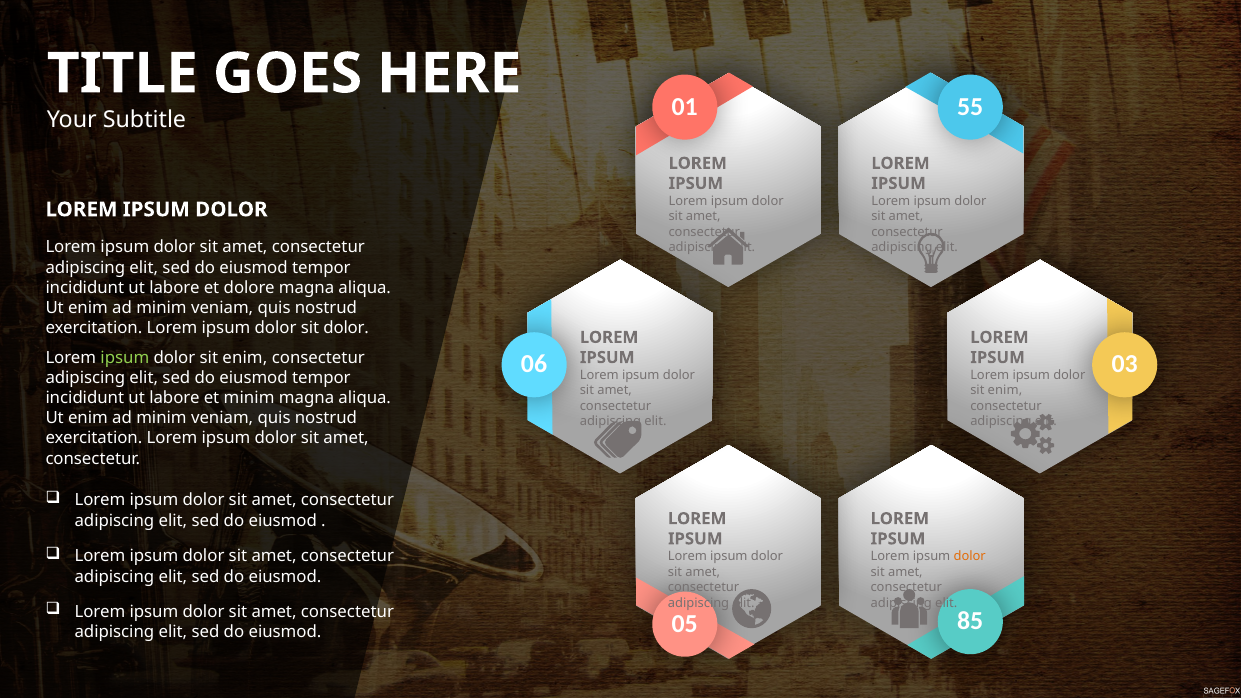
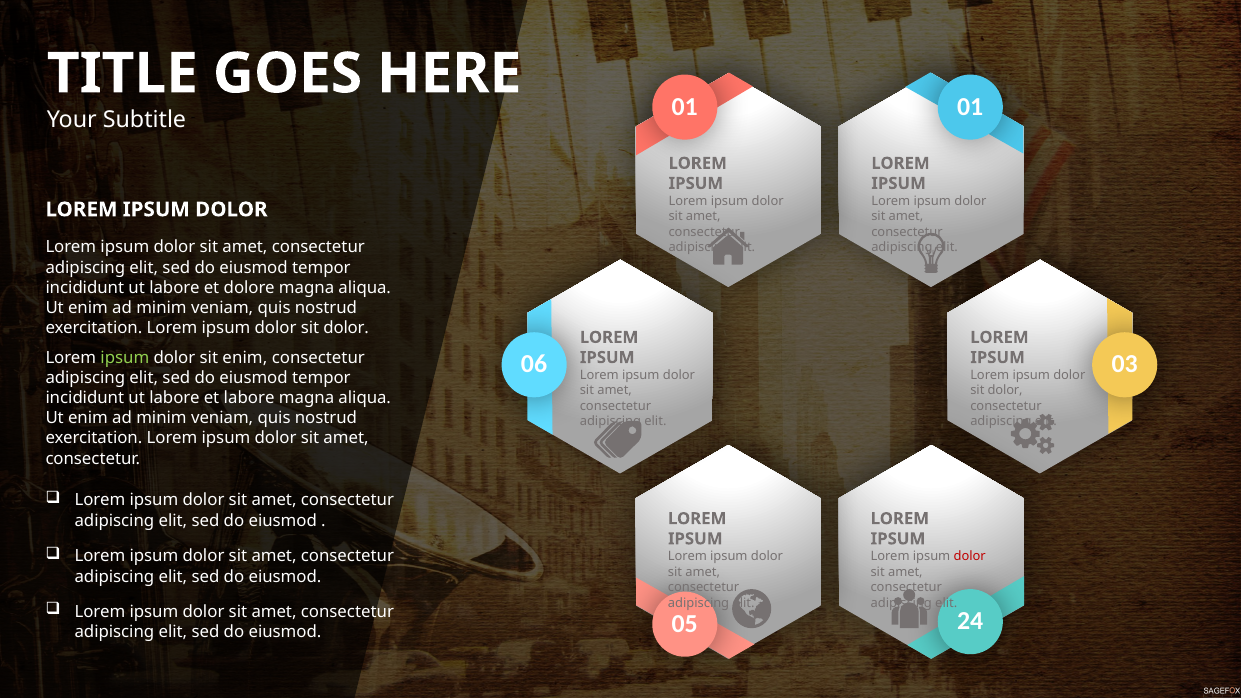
01 55: 55 -> 01
enim at (1005, 391): enim -> dolor
et minim: minim -> labore
dolor at (970, 556) colour: orange -> red
85: 85 -> 24
